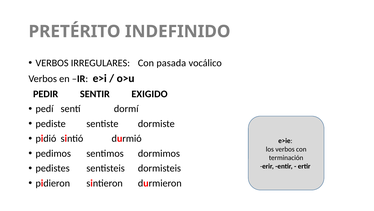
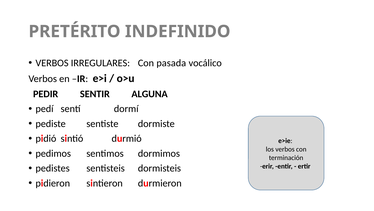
EXIGIDO: EXIGIDO -> ALGUNA
